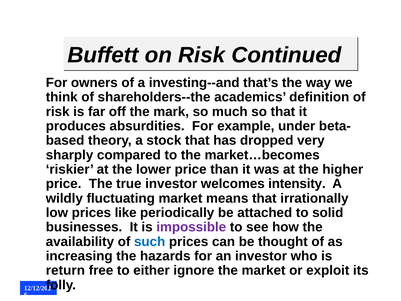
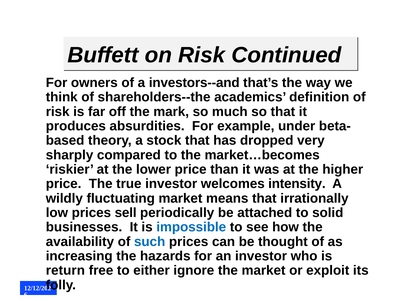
investing--and: investing--and -> investors--and
like: like -> sell
impossible colour: purple -> blue
